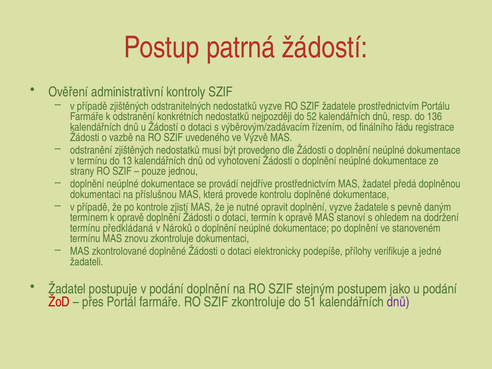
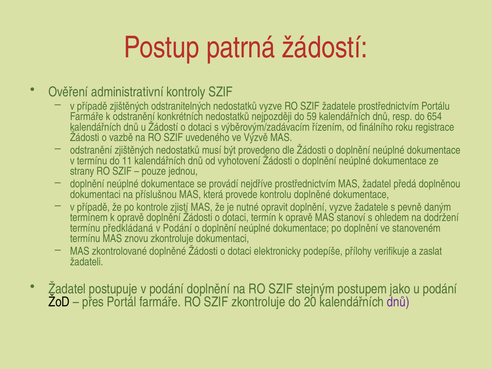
52: 52 -> 59
136: 136 -> 654
řádu: řádu -> roku
13: 13 -> 11
Nároků at (177, 228): Nároků -> Podání
jedné: jedné -> zaslat
ŽoD colour: red -> black
51: 51 -> 20
